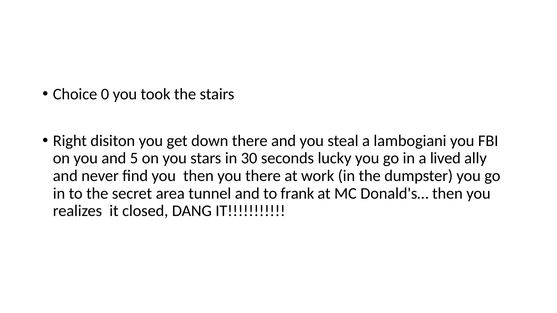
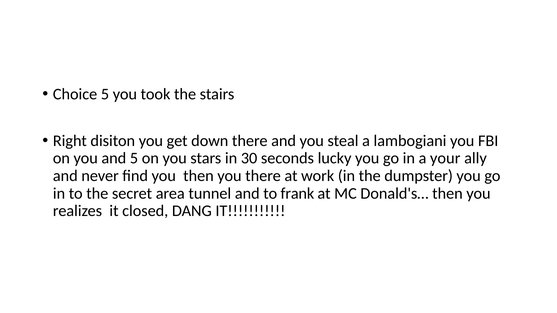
Choice 0: 0 -> 5
lived: lived -> your
